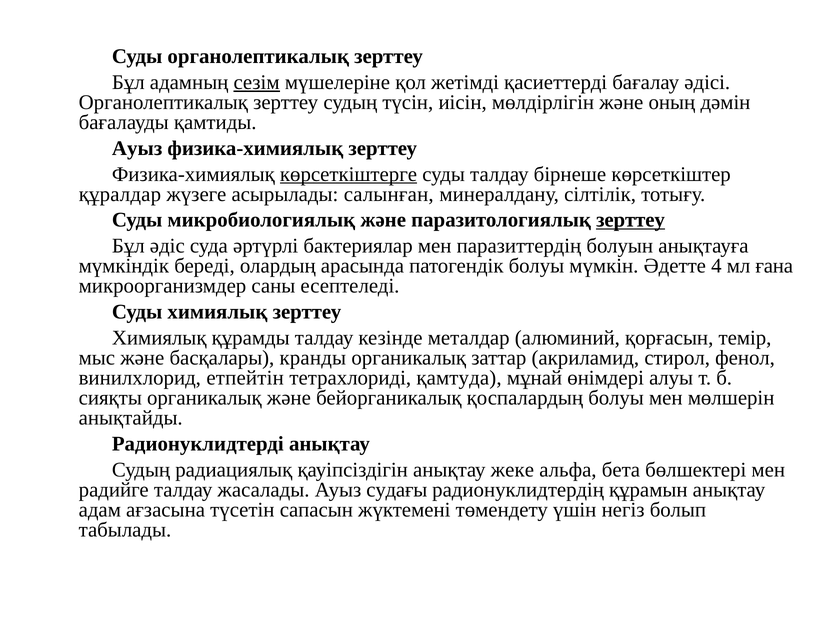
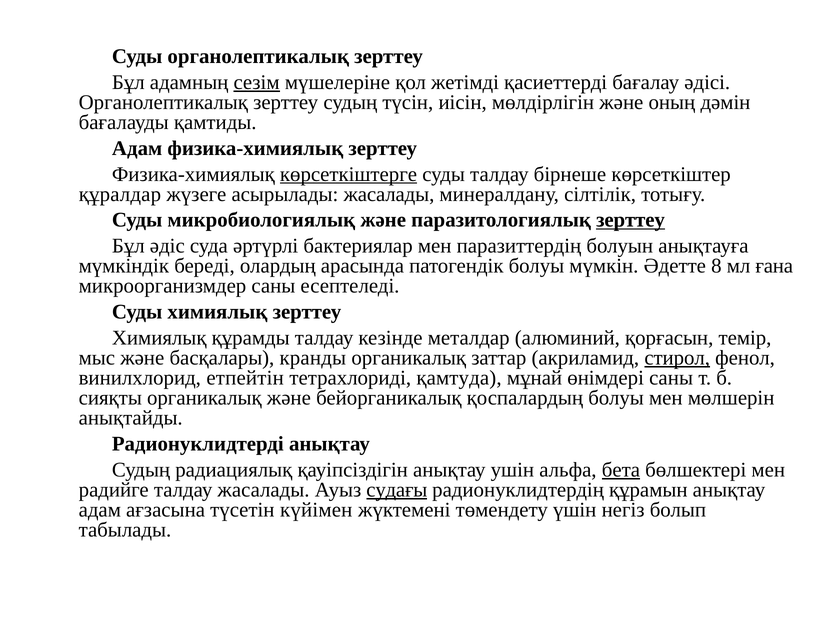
Ауыз at (137, 148): Ауыз -> Адам
асырылады салынған: салынған -> жасалады
4: 4 -> 8
стирол underline: none -> present
өнімдері алуы: алуы -> саны
жеке: жеке -> ушін
бета underline: none -> present
судағы underline: none -> present
сапасын: сапасын -> күйiмен
